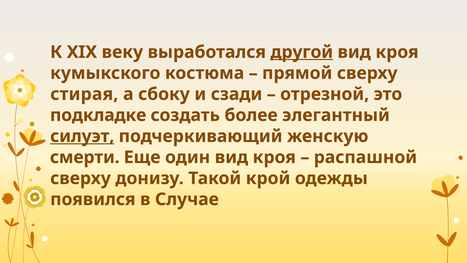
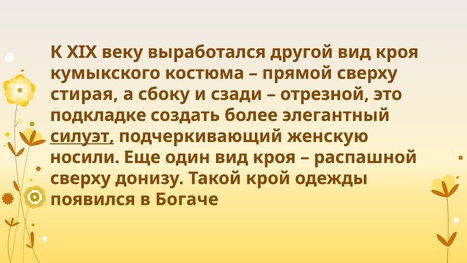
другой underline: present -> none
смерти: смерти -> носили
Случае: Случае -> Богаче
